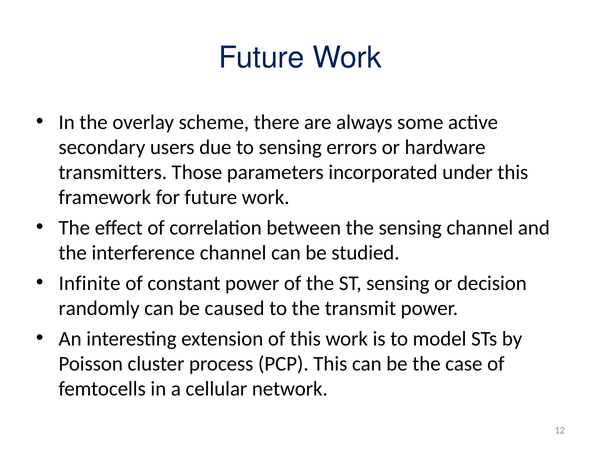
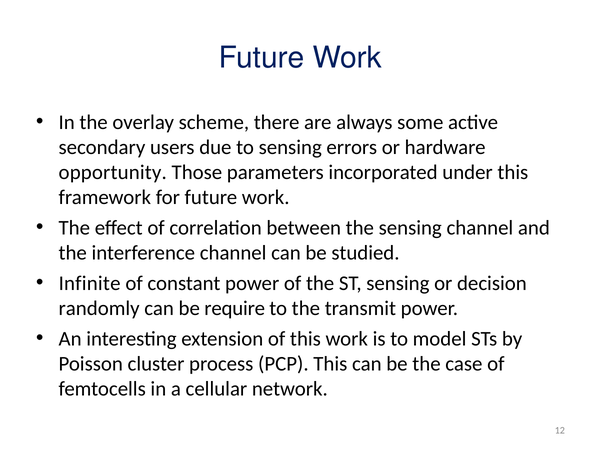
transmitters: transmitters -> opportunity
caused: caused -> require
